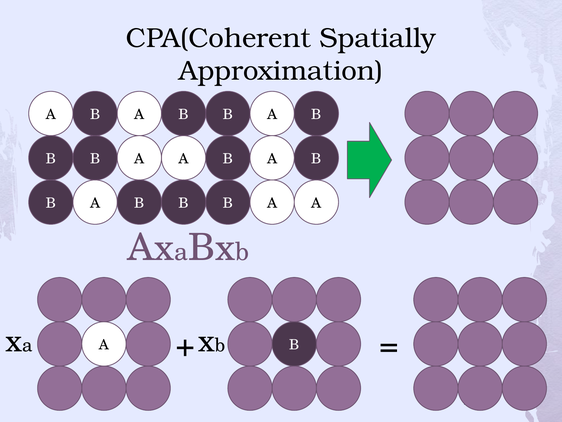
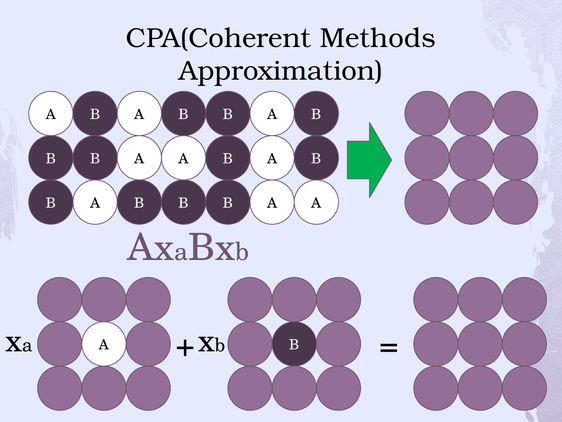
Spatially: Spatially -> Methods
